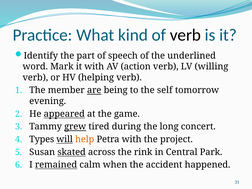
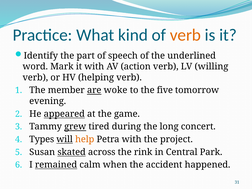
verb at (185, 35) colour: black -> orange
being: being -> woke
self: self -> five
